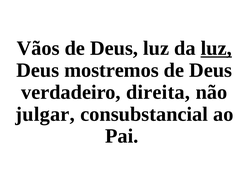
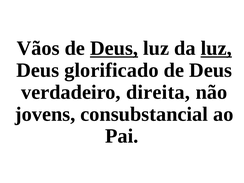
Deus at (114, 48) underline: none -> present
mostremos: mostremos -> glorificado
julgar: julgar -> jovens
